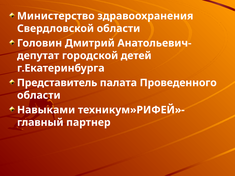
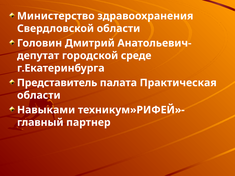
детей: детей -> среде
Проведенного: Проведенного -> Практическая
